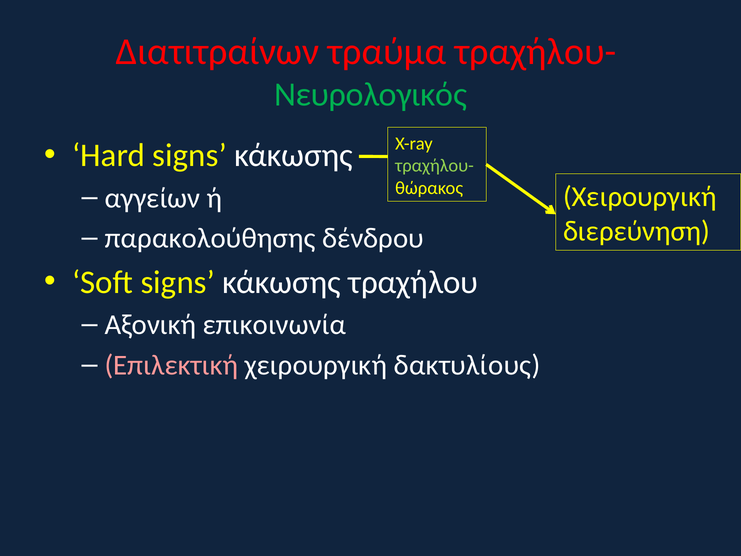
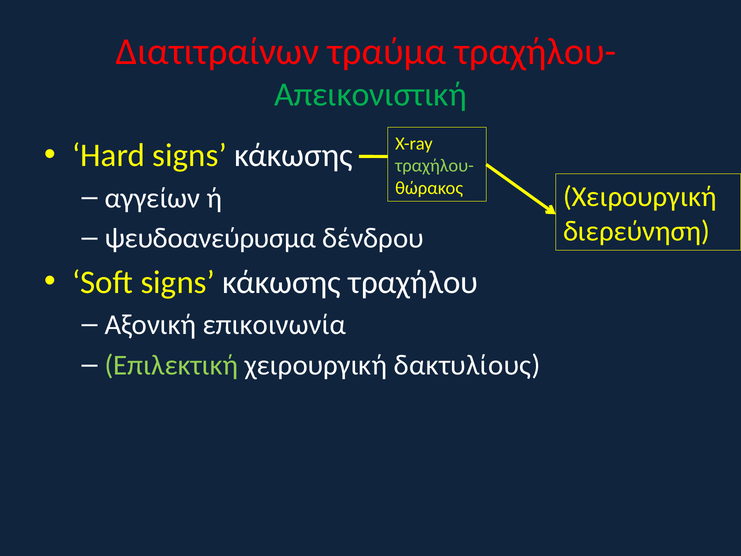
Νευρολογικός: Νευρολογικός -> Απεικονιστική
παρακολούθησης: παρακολούθησης -> ψευδοανεύρυσμα
Επιλεκτική colour: pink -> light green
